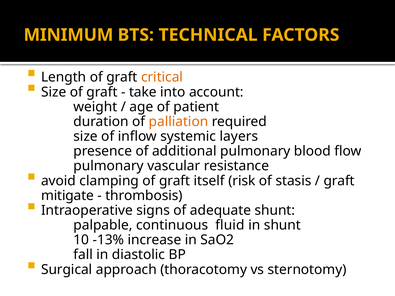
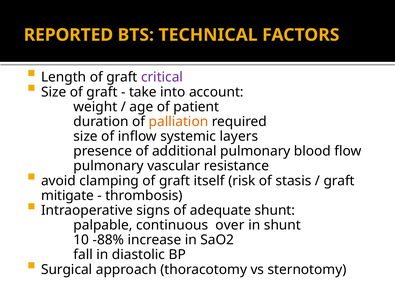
MINIMUM: MINIMUM -> REPORTED
critical colour: orange -> purple
fluid: fluid -> over
-13%: -13% -> -88%
